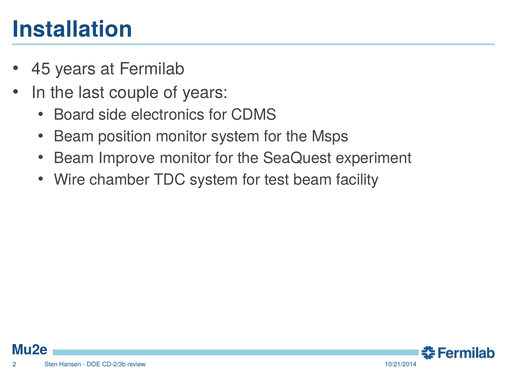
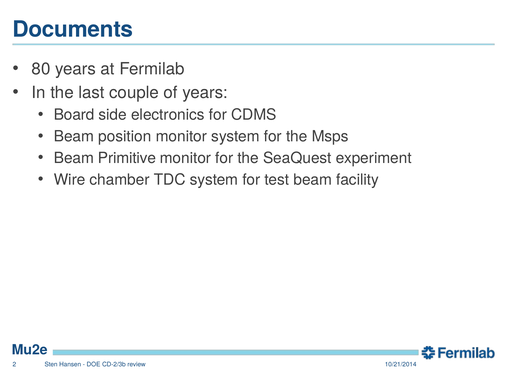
Installation: Installation -> Documents
45: 45 -> 80
Improve: Improve -> Primitive
